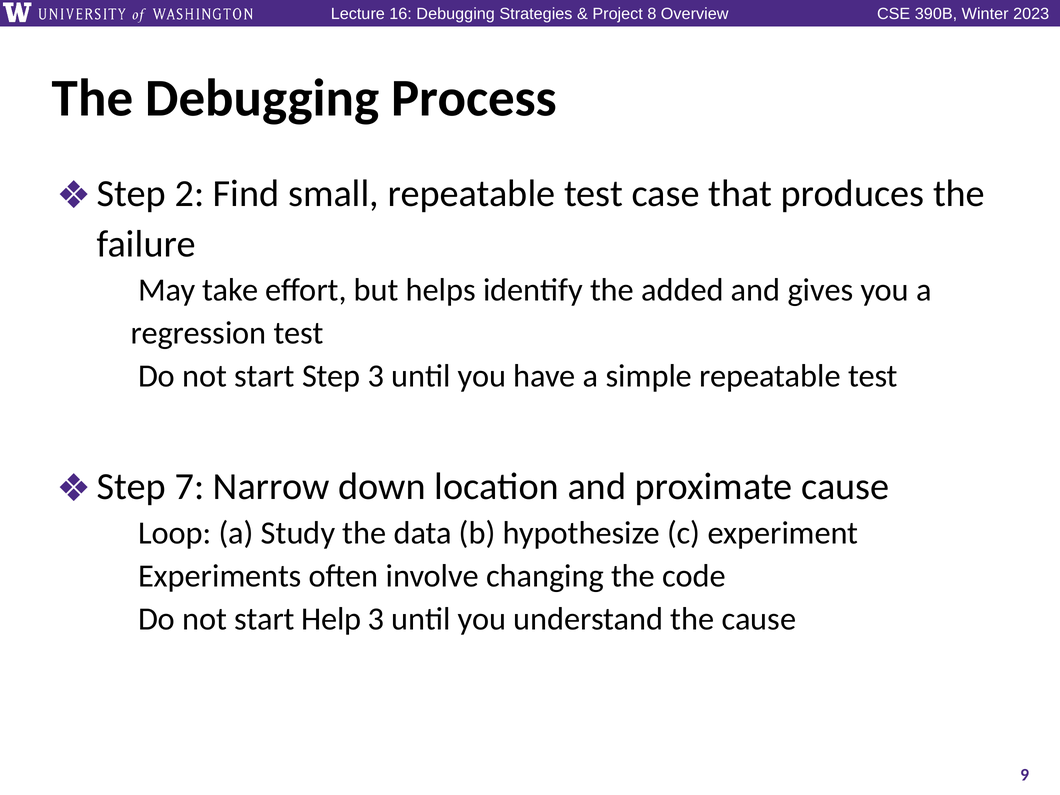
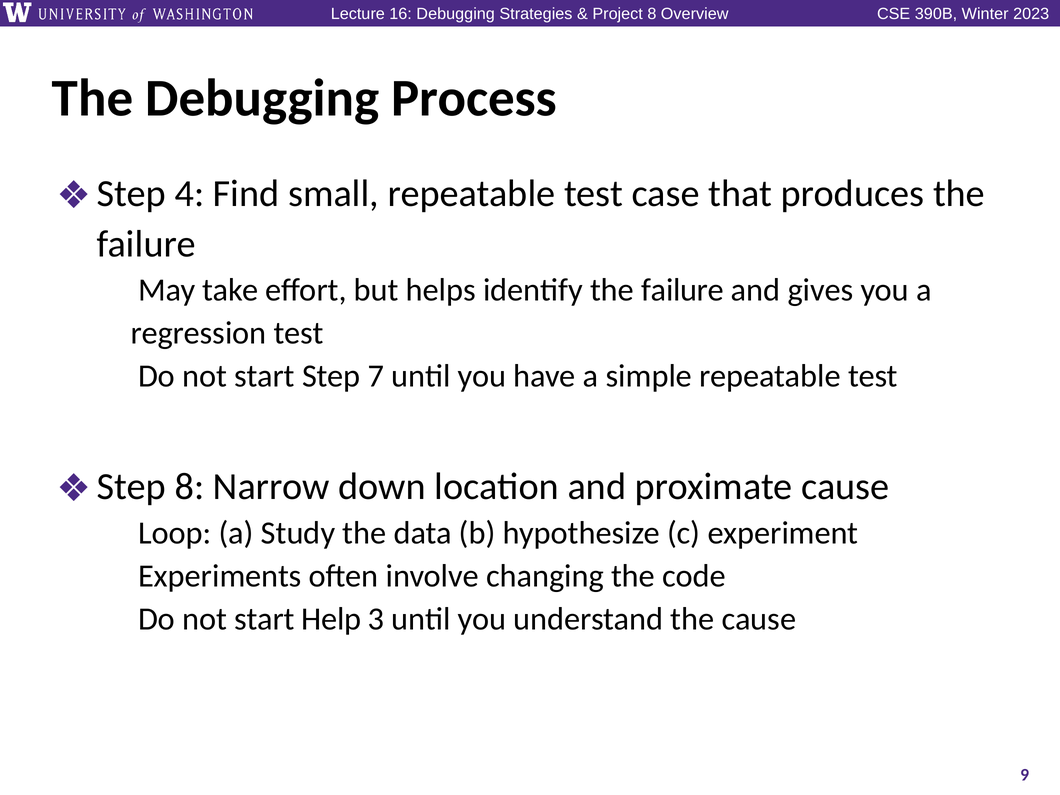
2: 2 -> 4
identify the added: added -> failure
Step 3: 3 -> 7
7 at (189, 487): 7 -> 8
